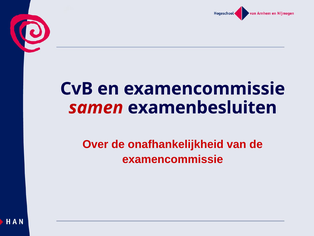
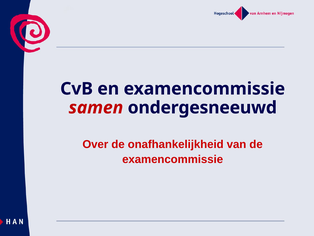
examenbesluiten: examenbesluiten -> ondergesneeuwd
